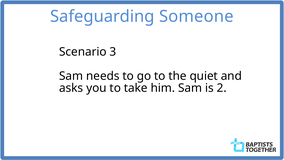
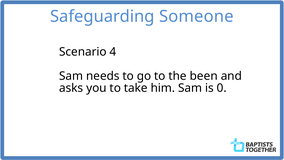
3: 3 -> 4
quiet: quiet -> been
2: 2 -> 0
